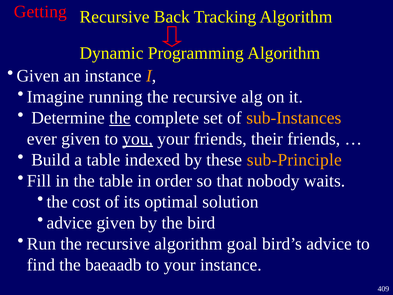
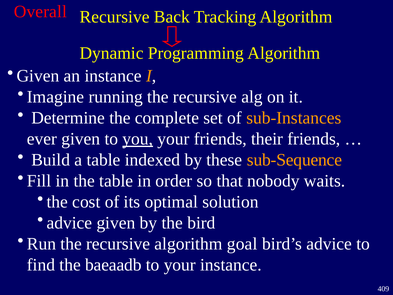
Getting: Getting -> Overall
the at (120, 118) underline: present -> none
sub-Principle: sub-Principle -> sub-Sequence
